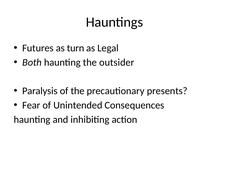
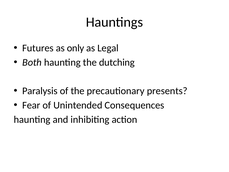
turn: turn -> only
outsider: outsider -> dutching
